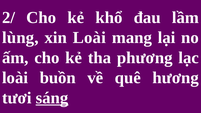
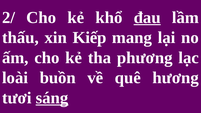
đau underline: none -> present
lùng: lùng -> thấu
xin Loài: Loài -> Kiếp
